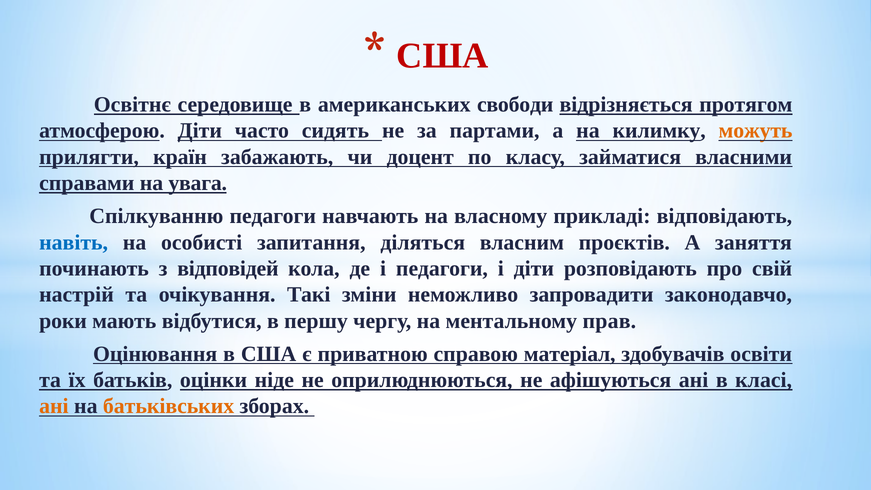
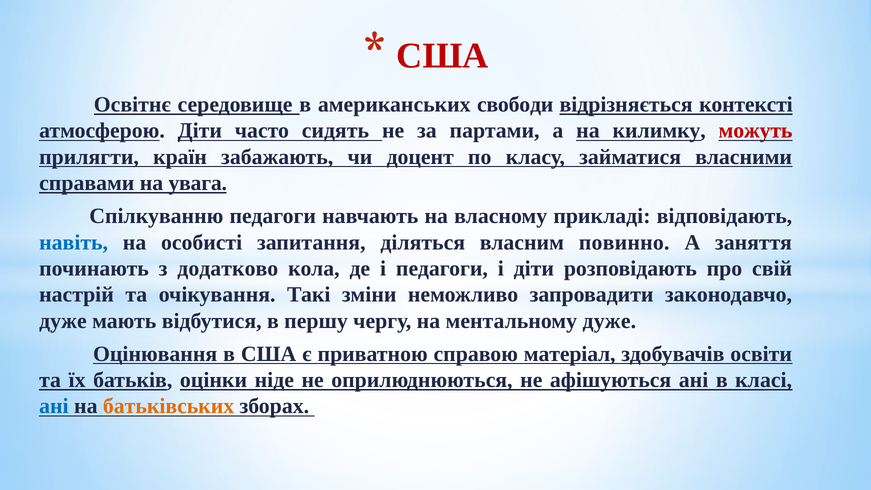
протягом: протягом -> контексті
можуть colour: orange -> red
проєктів: проєктів -> повинно
відповідей: відповідей -> додатково
роки at (63, 321): роки -> дуже
ментальному прав: прав -> дуже
ані at (54, 406) colour: orange -> blue
